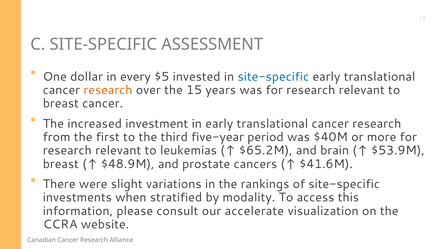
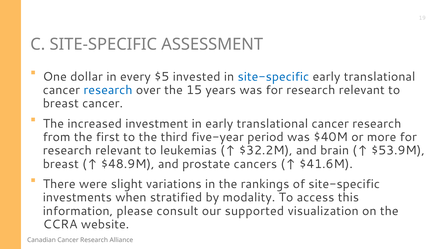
research at (108, 90) colour: orange -> blue
$65.2M: $65.2M -> $32.2M
accelerate: accelerate -> supported
